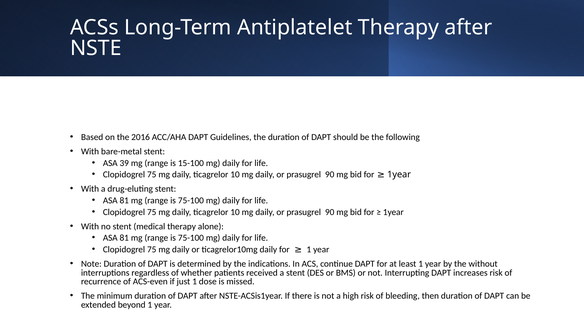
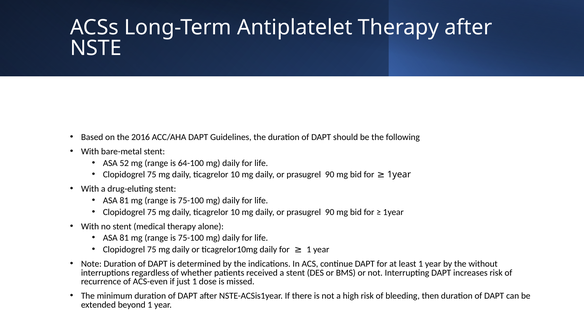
39: 39 -> 52
15-100: 15-100 -> 64-100
